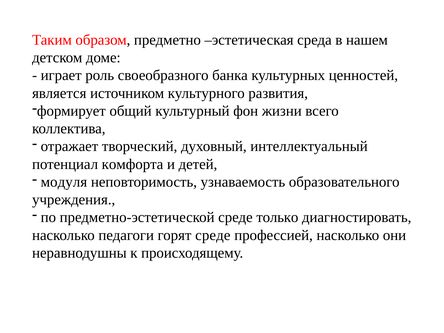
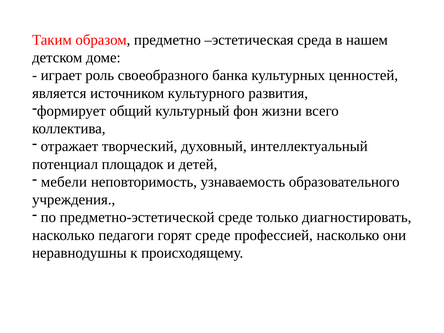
комфорта: комфорта -> площадок
модуля: модуля -> мебели
